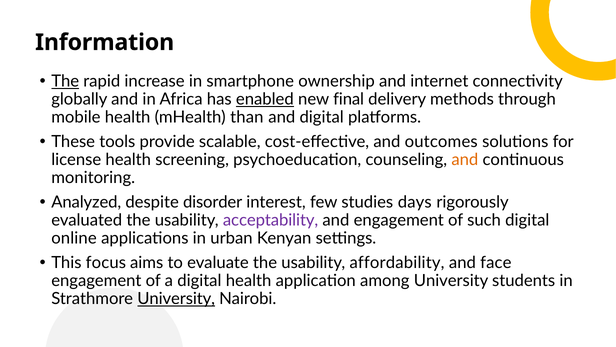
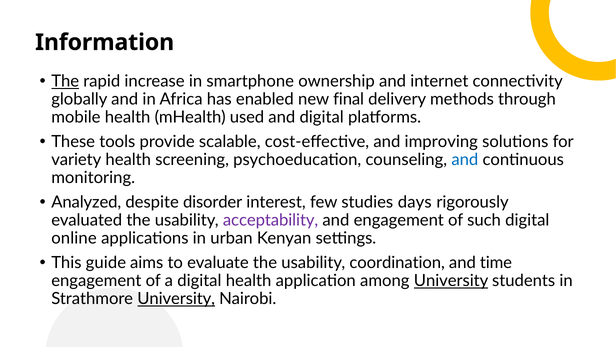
enabled underline: present -> none
than: than -> used
outcomes: outcomes -> improving
license: license -> variety
and at (465, 160) colour: orange -> blue
focus: focus -> guide
affordability: affordability -> coordination
face: face -> time
University at (451, 280) underline: none -> present
